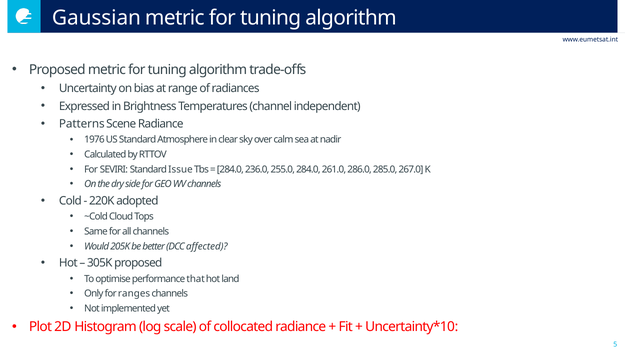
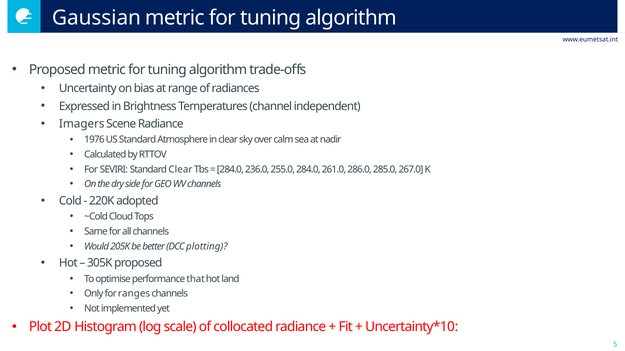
Patterns: Patterns -> Imagers
Standard Issue: Issue -> Clear
affected: affected -> plotting
